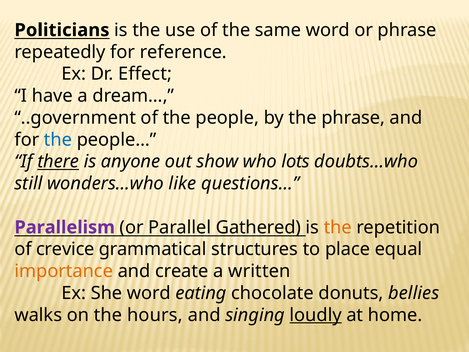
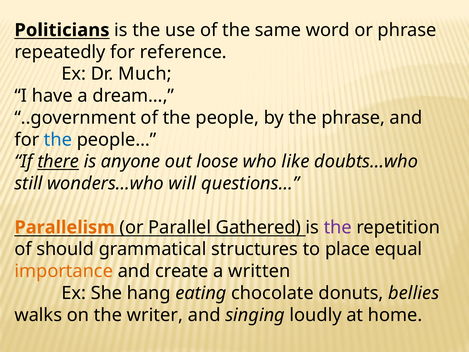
Effect: Effect -> Much
show: show -> loose
lots: lots -> like
like: like -> will
Parallelism colour: purple -> orange
the at (338, 227) colour: orange -> purple
crevice: crevice -> should
She word: word -> hang
hours: hours -> writer
loudly underline: present -> none
